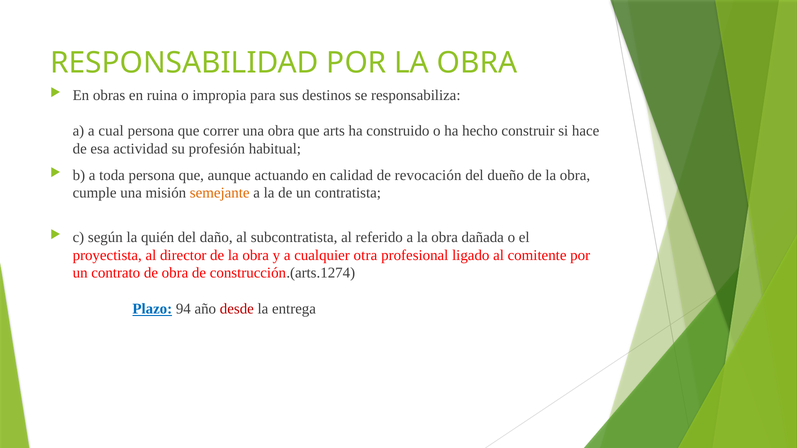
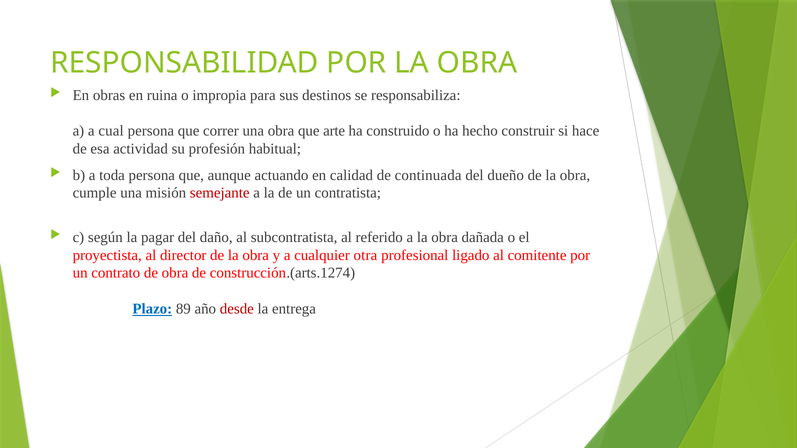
arts: arts -> arte
revocación: revocación -> continuada
semejante colour: orange -> red
quién: quién -> pagar
94: 94 -> 89
